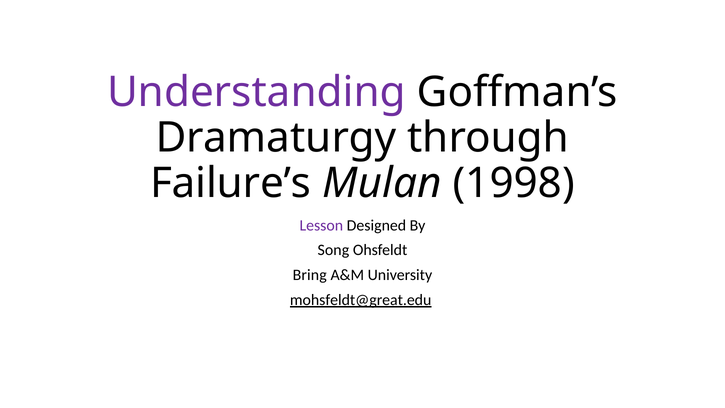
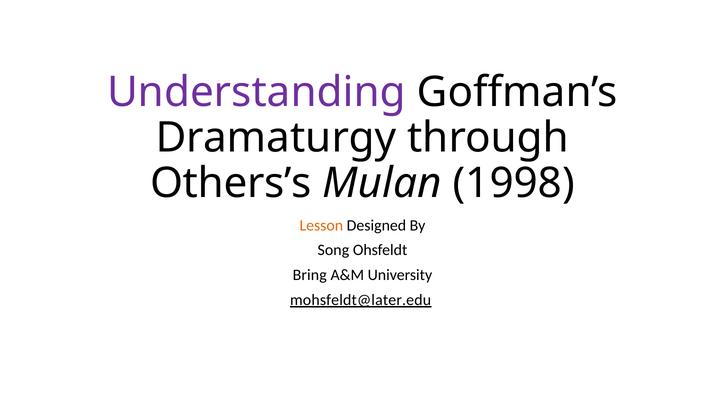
Failure’s: Failure’s -> Others’s
Lesson colour: purple -> orange
mohsfeldt@great.edu: mohsfeldt@great.edu -> mohsfeldt@later.edu
